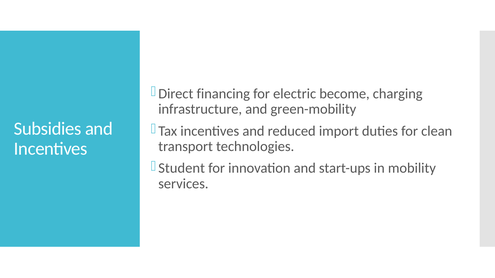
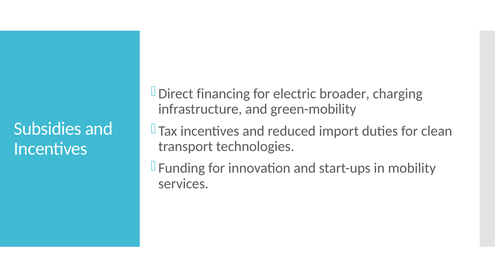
become: become -> broader
Student: Student -> Funding
